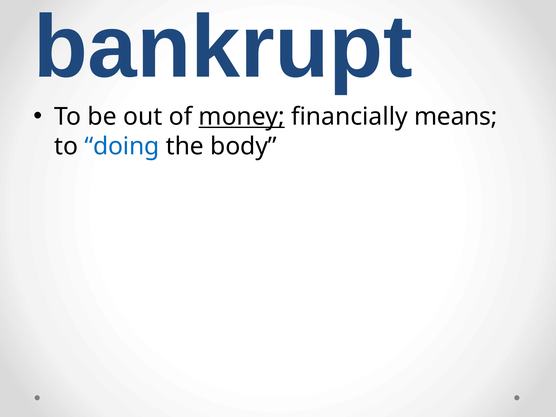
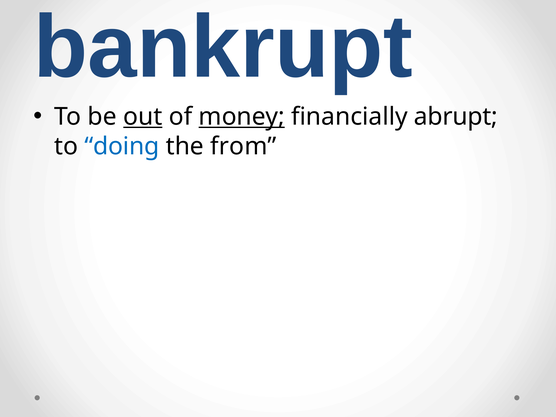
out underline: none -> present
means: means -> abrupt
body: body -> from
